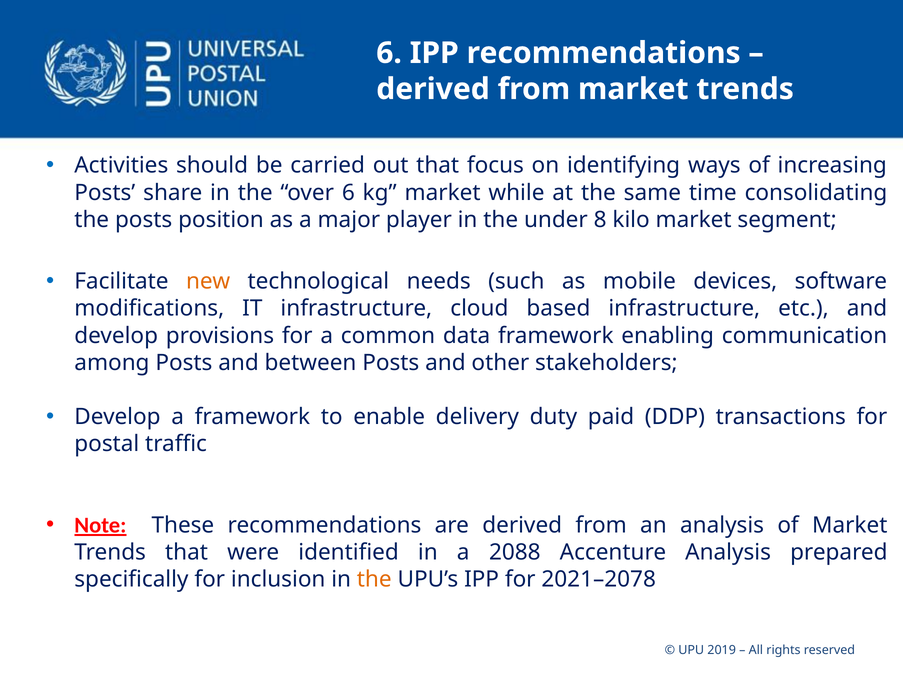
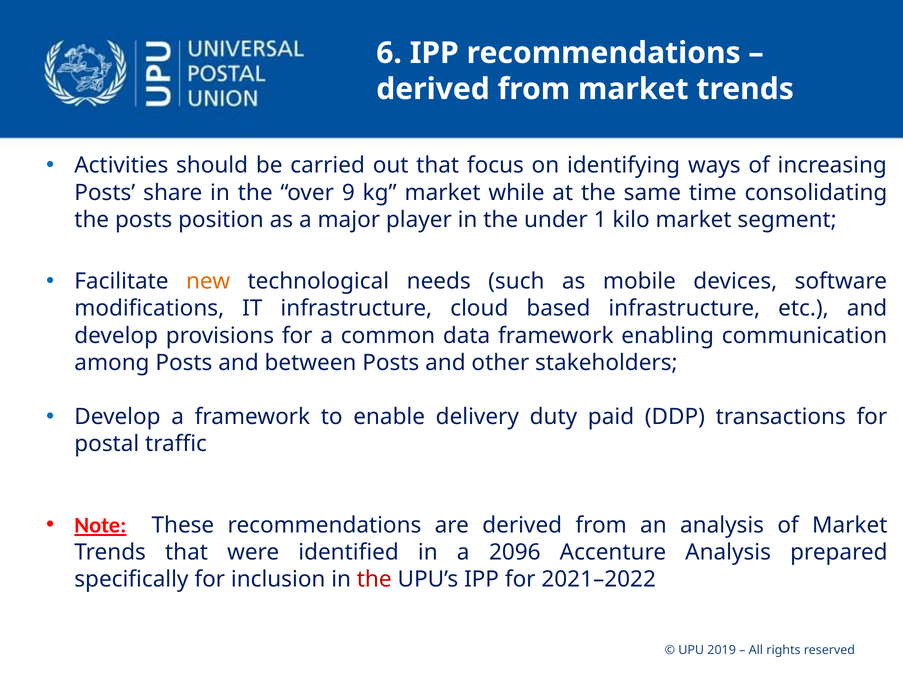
over 6: 6 -> 9
8: 8 -> 1
2088: 2088 -> 2096
the at (374, 580) colour: orange -> red
2021–2078: 2021–2078 -> 2021–2022
